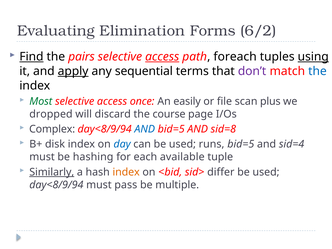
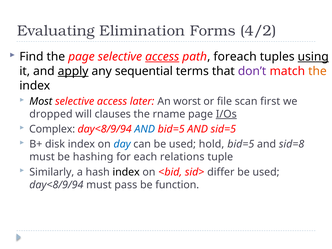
6/2: 6/2 -> 4/2
Find underline: present -> none
the pairs: pairs -> page
the at (317, 71) colour: blue -> orange
Most colour: green -> black
once: once -> later
easily: easily -> worst
plus: plus -> first
discard: discard -> clauses
course: course -> rname
I/Os underline: none -> present
sid=8: sid=8 -> sid=5
runs: runs -> hold
sid=4: sid=4 -> sid=8
available: available -> relations
Similarly underline: present -> none
index at (126, 172) colour: orange -> black
multiple: multiple -> function
